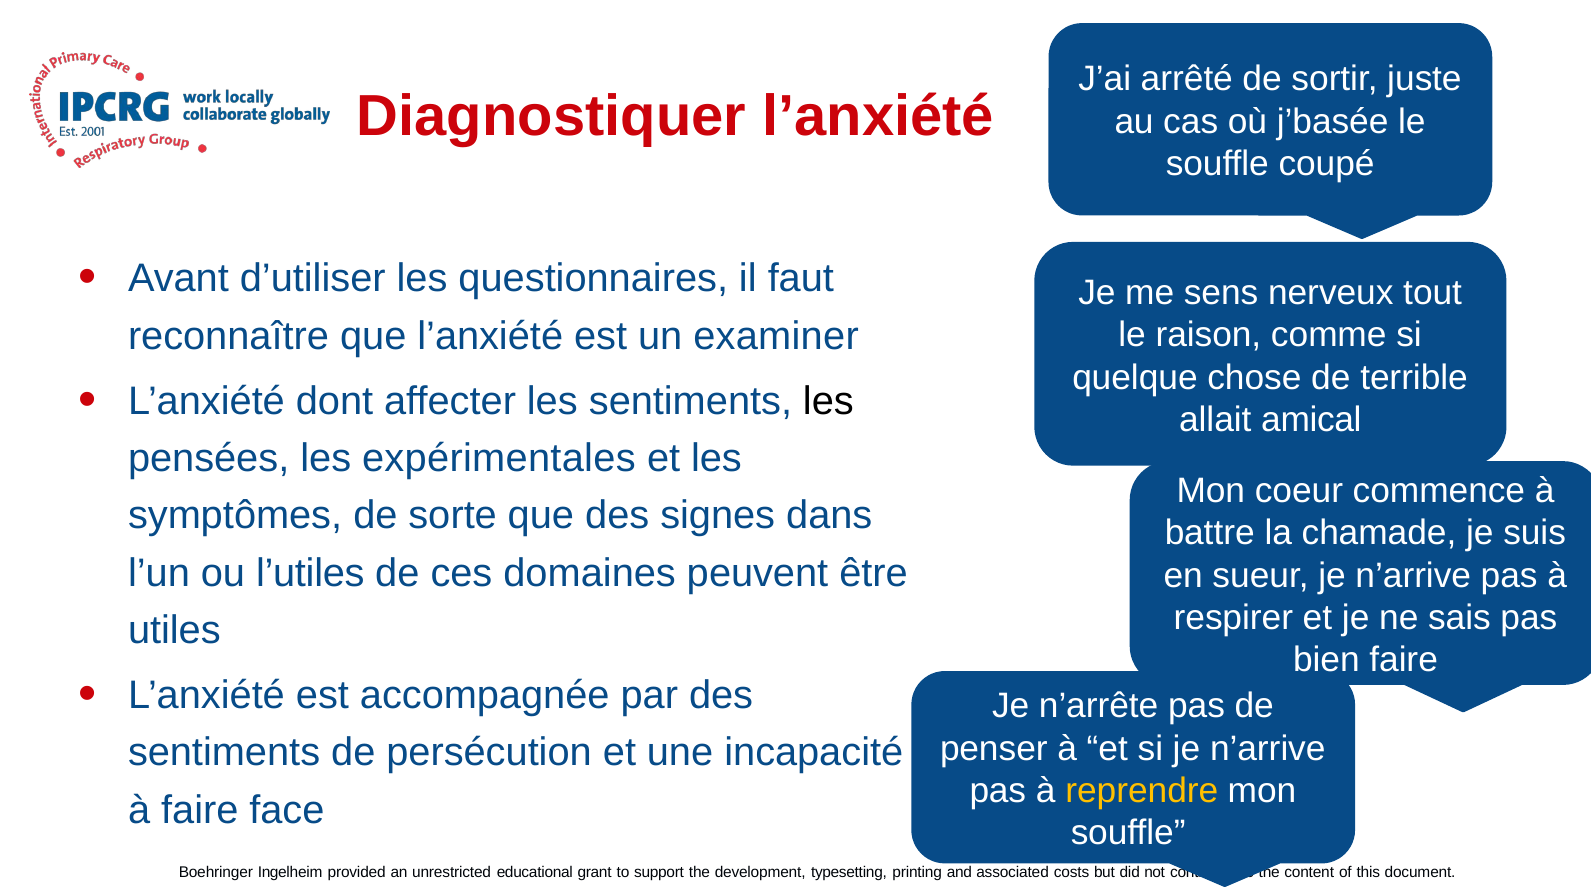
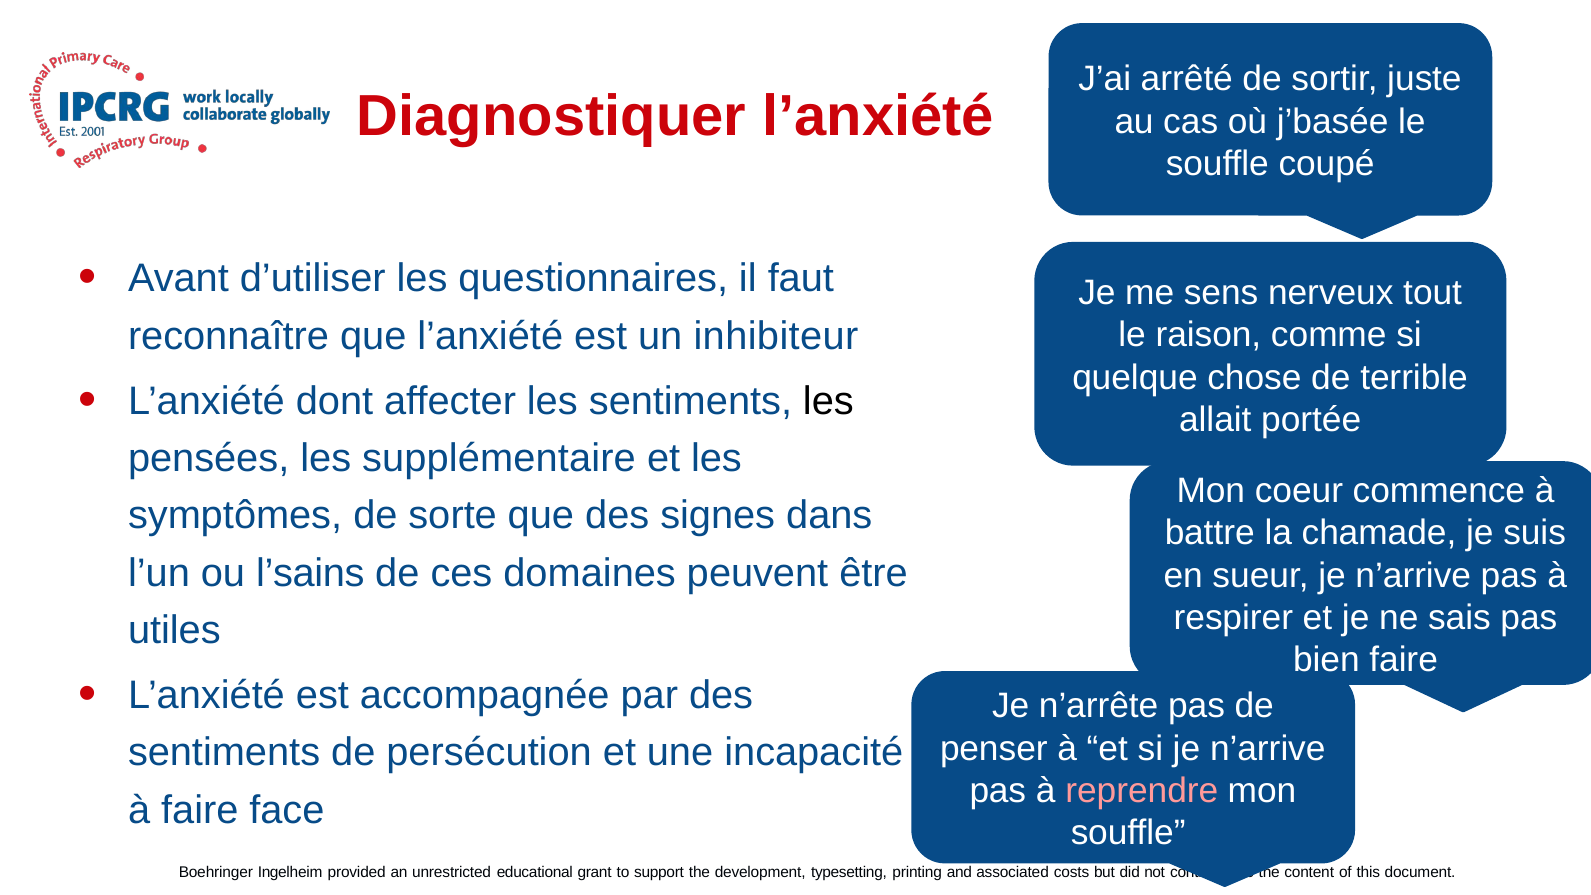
examiner: examiner -> inhibiteur
amical: amical -> portée
expérimentales: expérimentales -> supplémentaire
l’utiles: l’utiles -> l’sains
reprendre colour: yellow -> pink
